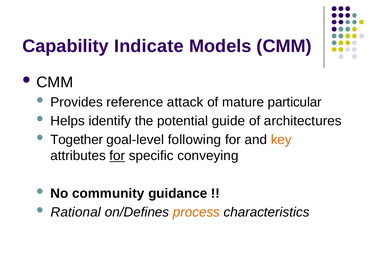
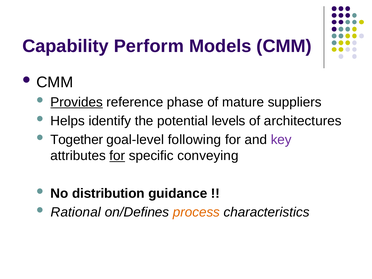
Indicate: Indicate -> Perform
Provides underline: none -> present
attack: attack -> phase
particular: particular -> suppliers
guide: guide -> levels
key colour: orange -> purple
community: community -> distribution
